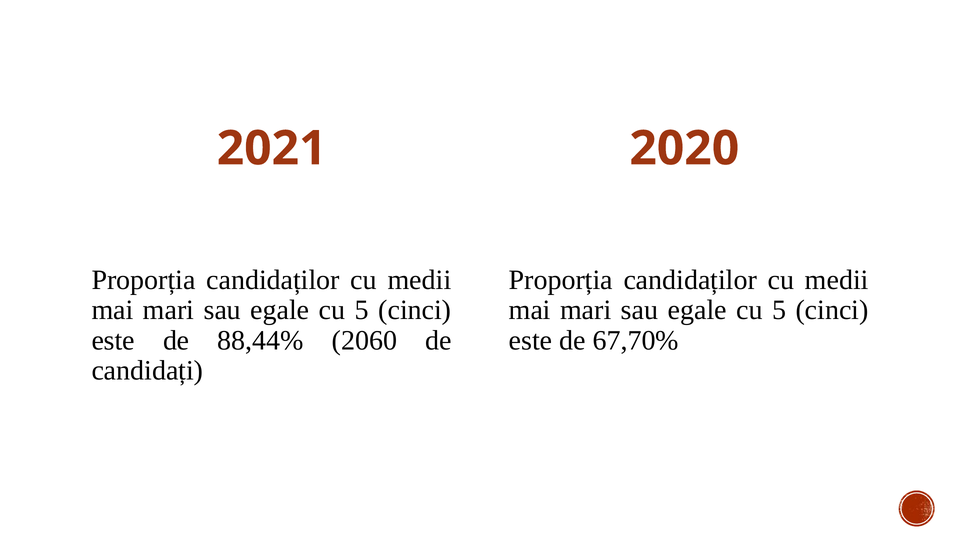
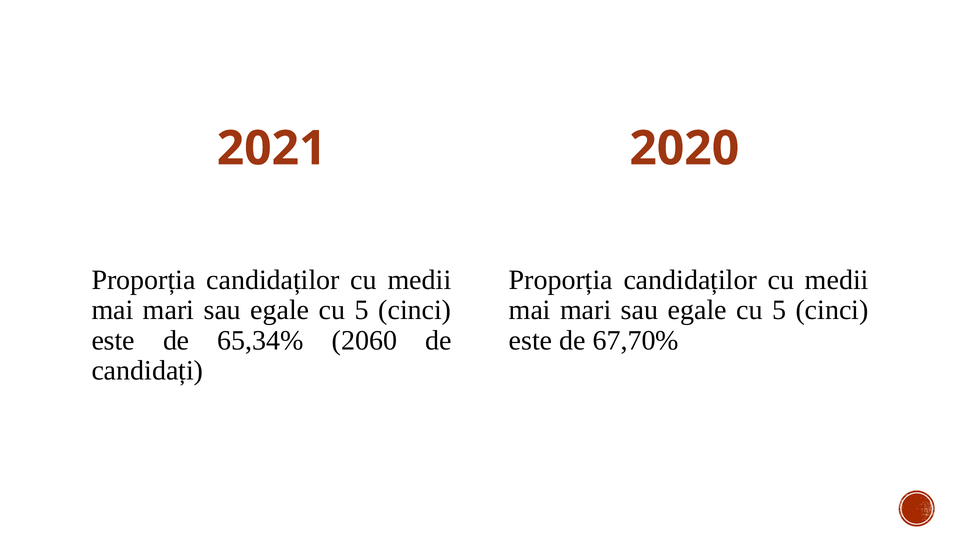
88,44%: 88,44% -> 65,34%
